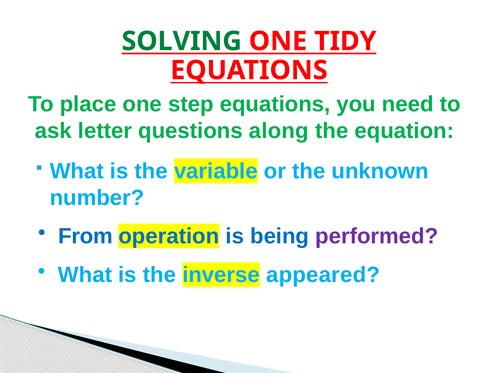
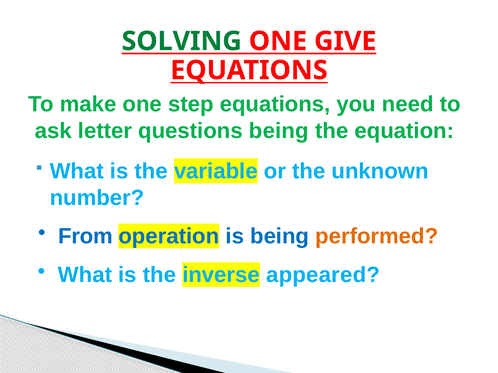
TIDY: TIDY -> GIVE
place: place -> make
questions along: along -> being
performed colour: purple -> orange
